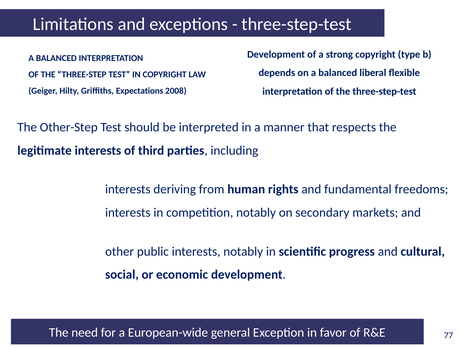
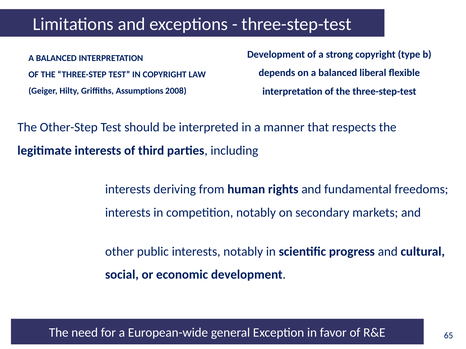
Expectations: Expectations -> Assumptions
77: 77 -> 65
